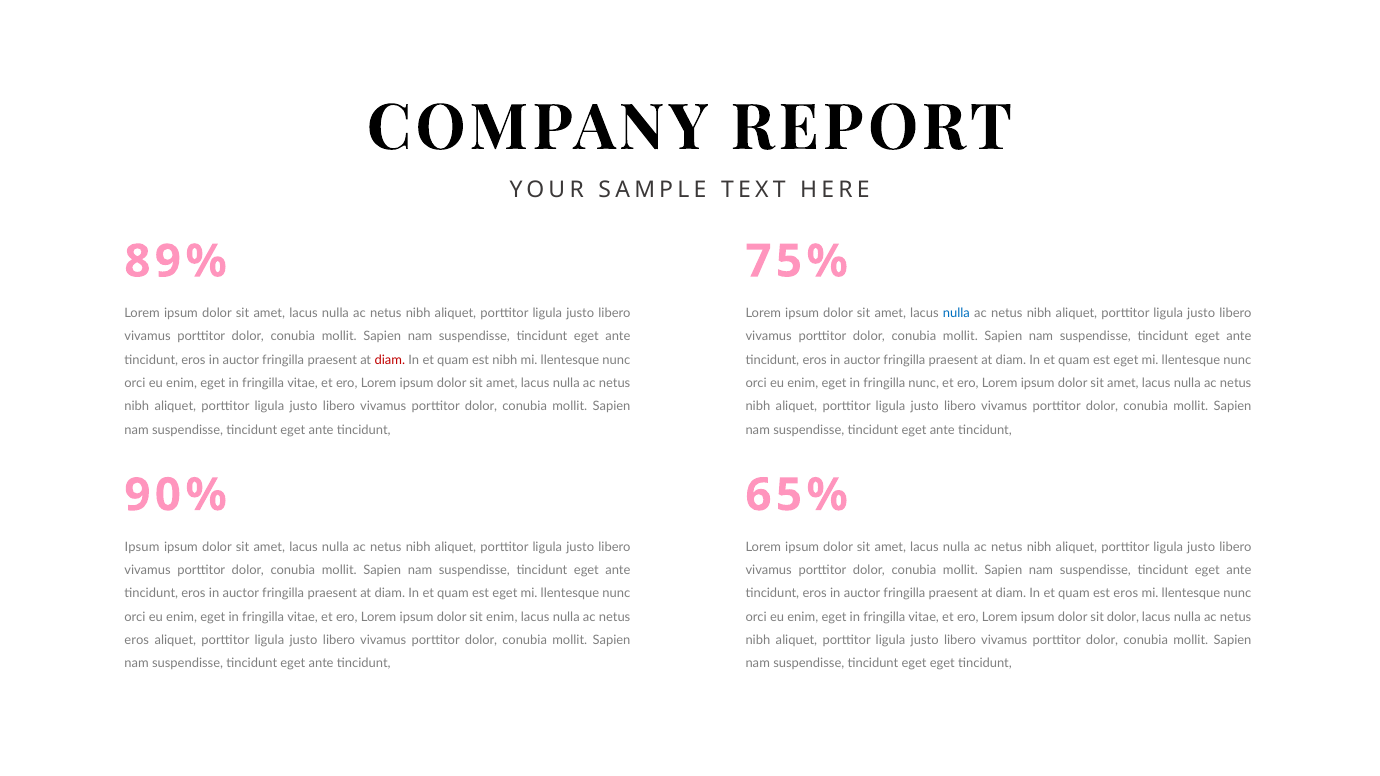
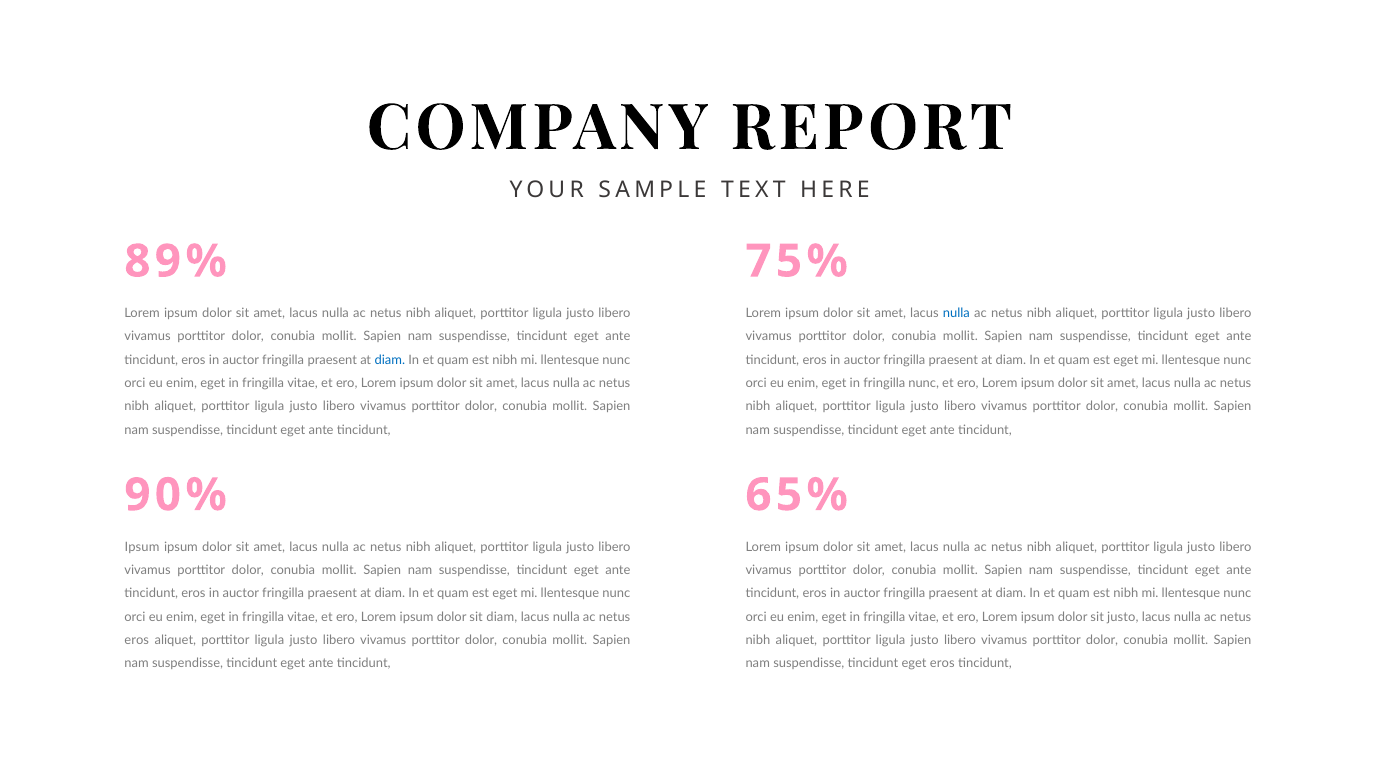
diam at (390, 360) colour: red -> blue
eros at (1126, 594): eros -> nibh
sit enim: enim -> diam
sit dolor: dolor -> justo
eget eget: eget -> eros
